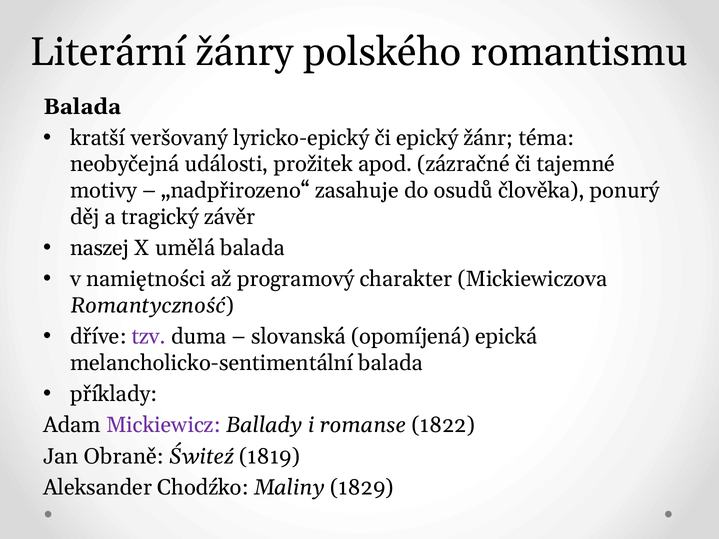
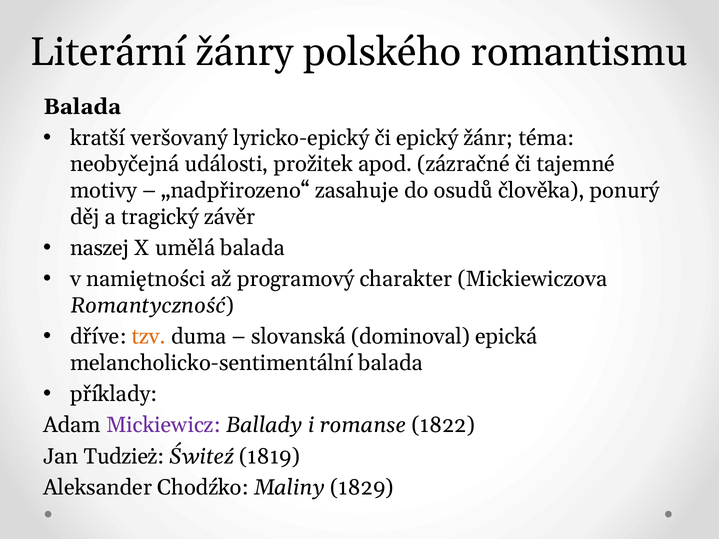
tzv colour: purple -> orange
opomíjená: opomíjená -> dominoval
Obraně: Obraně -> Tudzież
